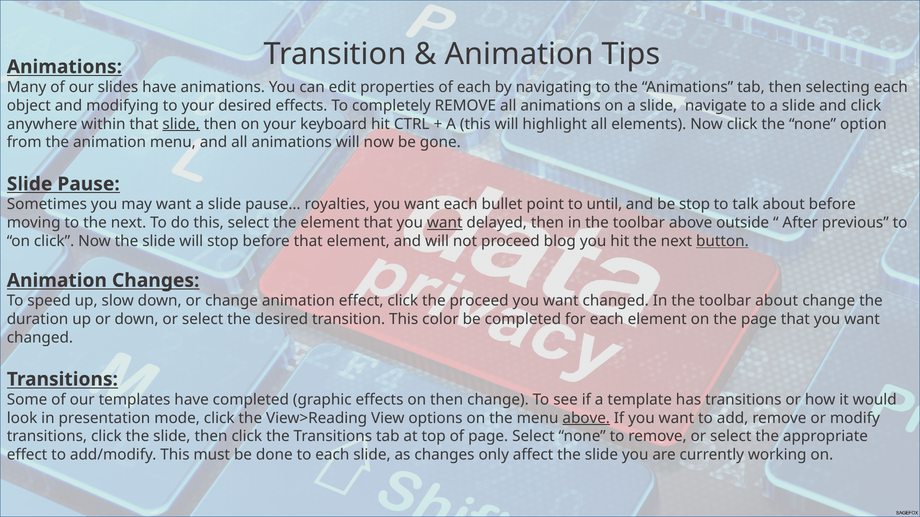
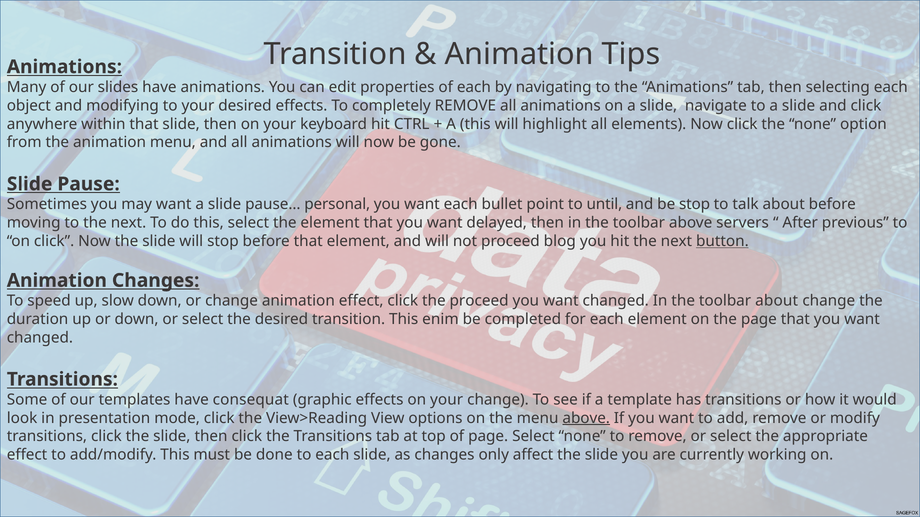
slide at (181, 124) underline: present -> none
royalties: royalties -> personal
want at (445, 223) underline: present -> none
outside: outside -> servers
color: color -> enim
have completed: completed -> consequat
effects on then: then -> your
